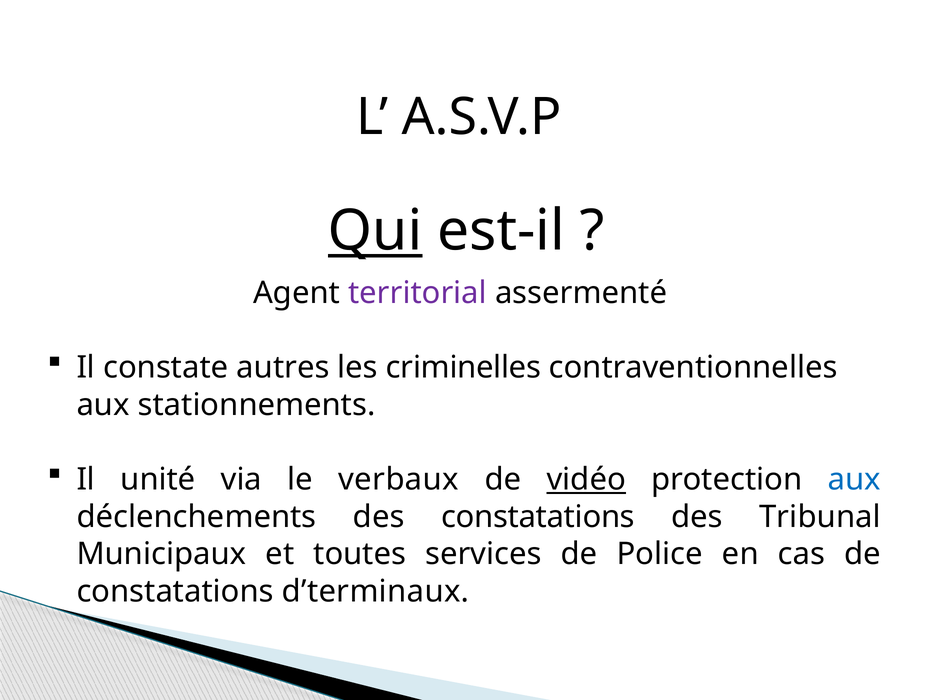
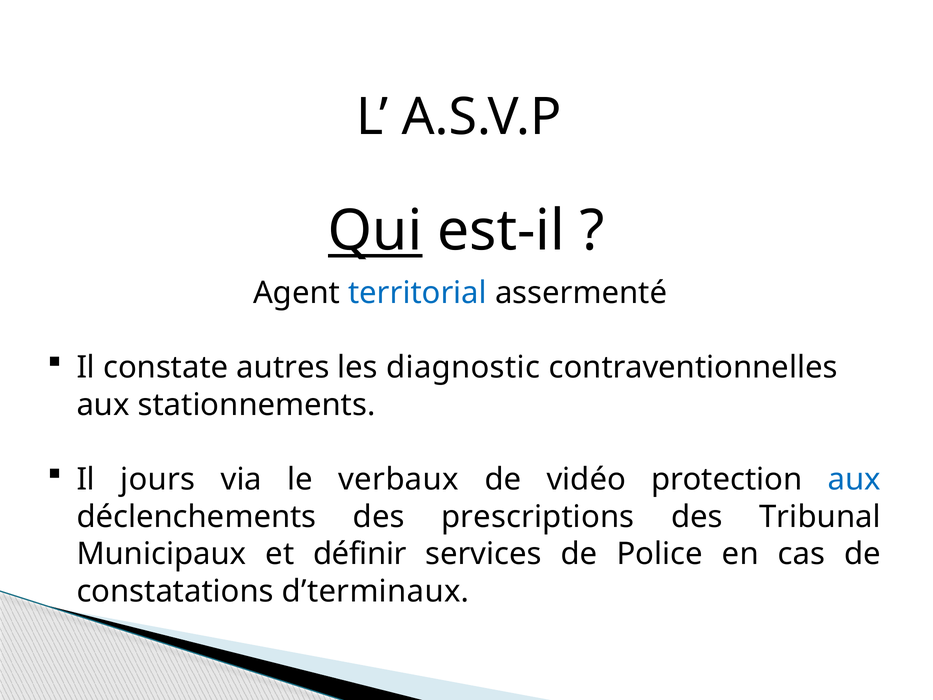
territorial colour: purple -> blue
criminelles: criminelles -> diagnostic
unité: unité -> jours
vidéo underline: present -> none
des constatations: constatations -> prescriptions
toutes: toutes -> définir
